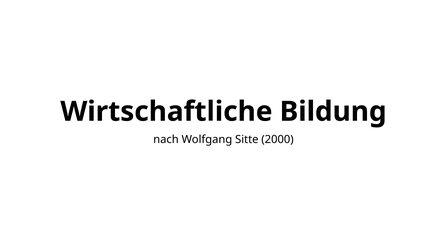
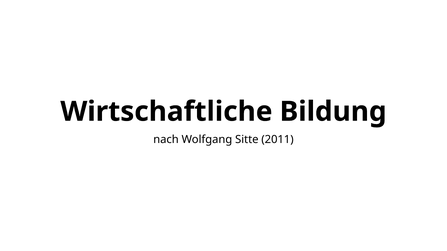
2000: 2000 -> 2011
